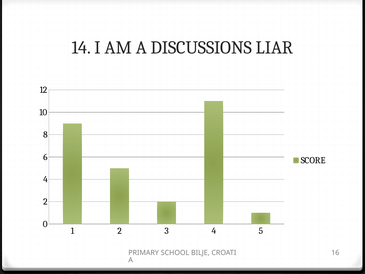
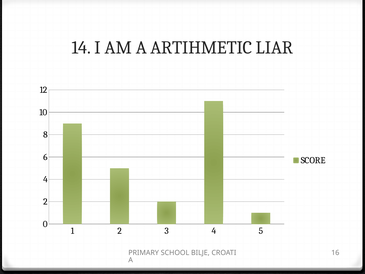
DISCUSSIONS: DISCUSSIONS -> ARTIHMETIC
